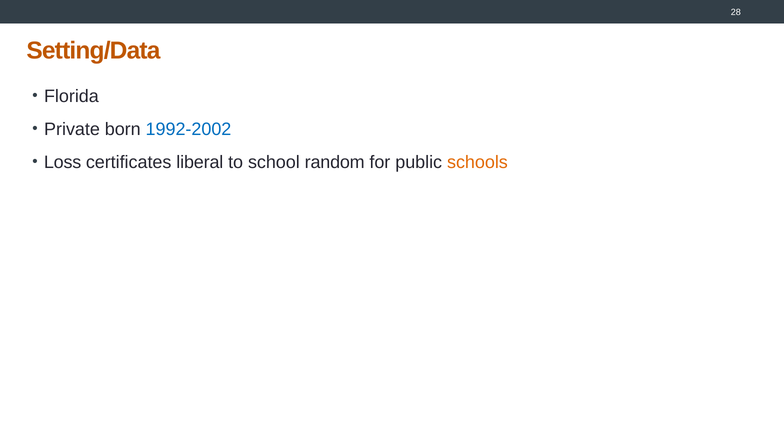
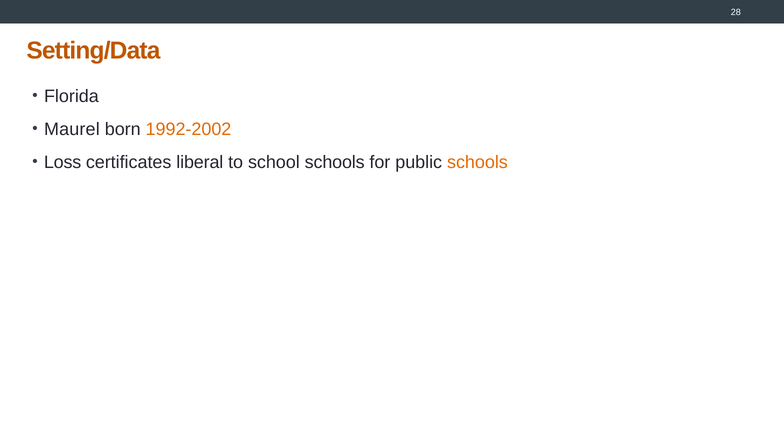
Private: Private -> Maurel
1992-2002 colour: blue -> orange
school random: random -> schools
